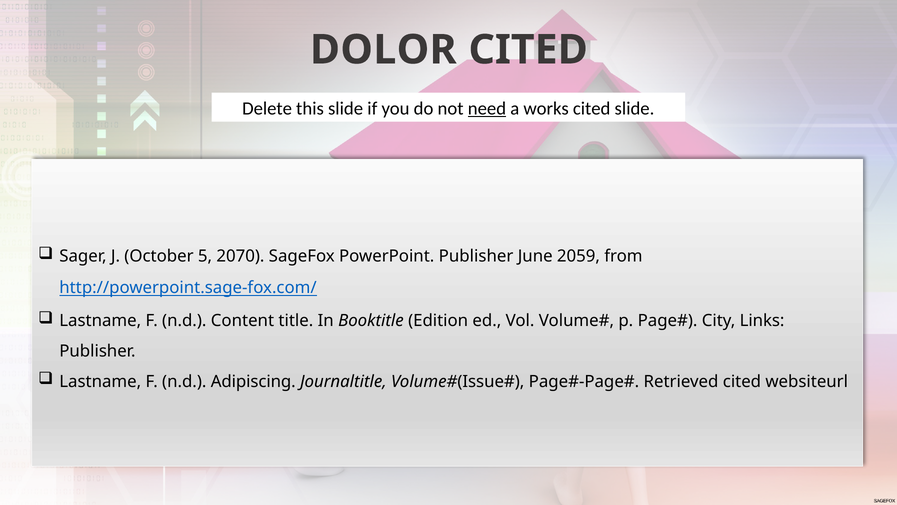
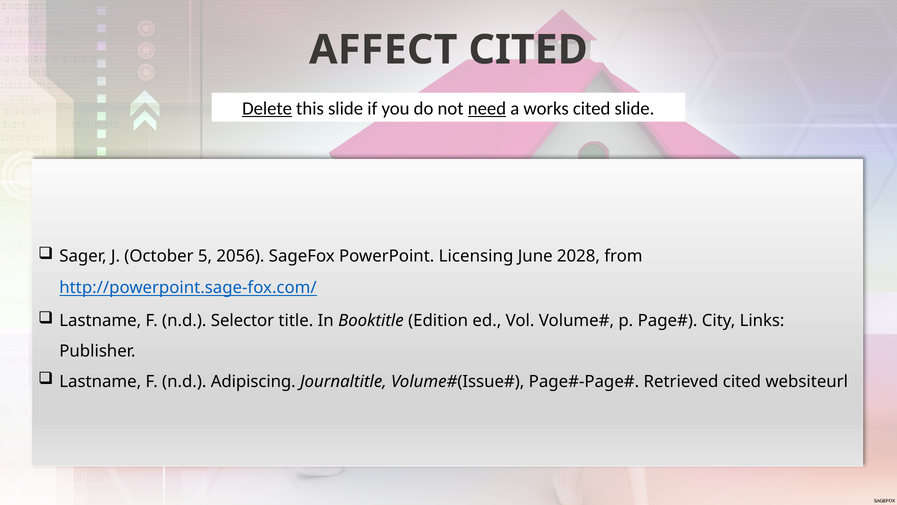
DOLOR: DOLOR -> AFFECT
Delete underline: none -> present
2070: 2070 -> 2056
PowerPoint Publisher: Publisher -> Licensing
2059: 2059 -> 2028
Content: Content -> Selector
